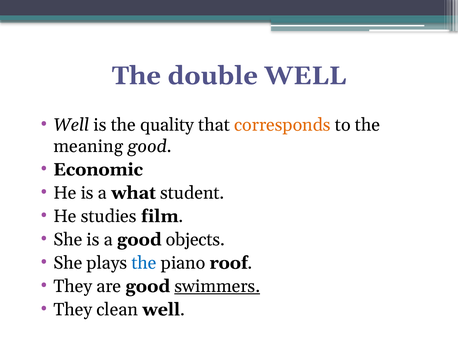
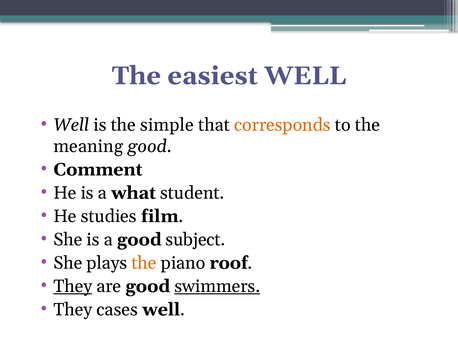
double: double -> easiest
quality: quality -> simple
Economic: Economic -> Comment
objects: objects -> subject
the at (144, 263) colour: blue -> orange
They at (73, 286) underline: none -> present
clean: clean -> cases
